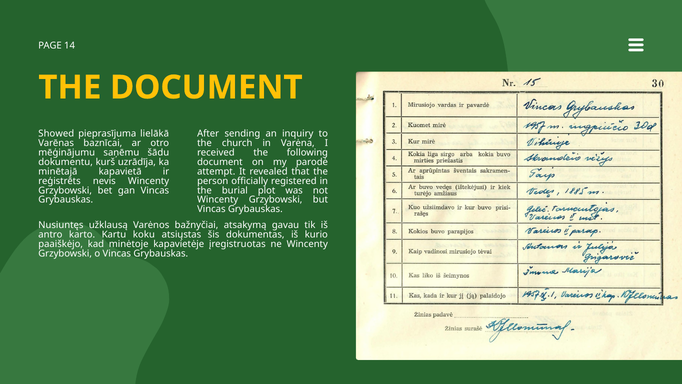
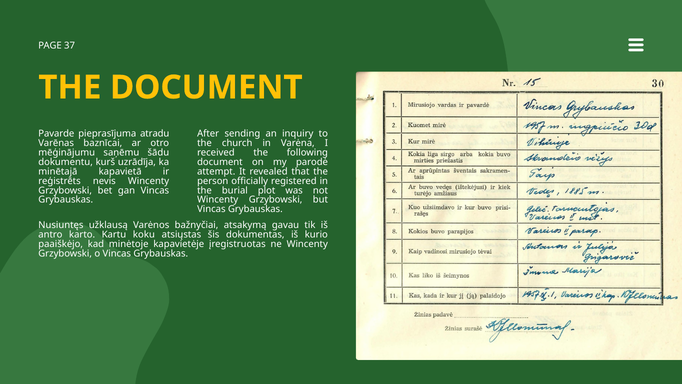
14: 14 -> 37
Showed: Showed -> Pavarde
lielākā: lielākā -> atradu
